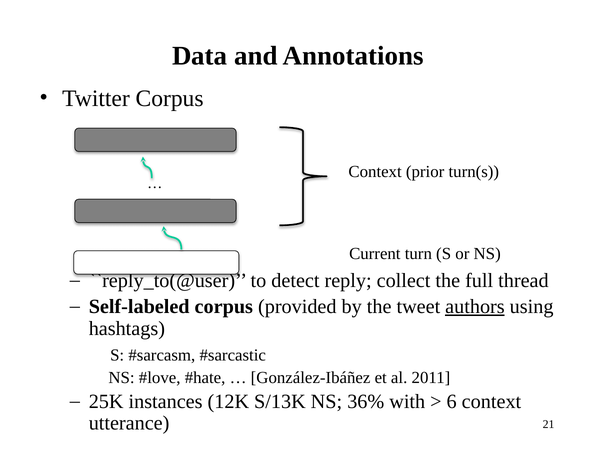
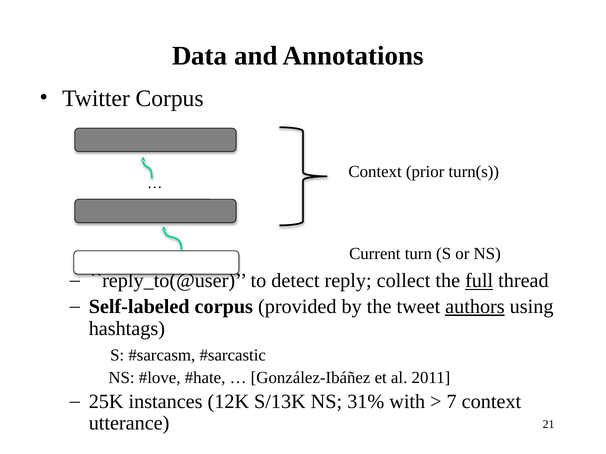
full underline: none -> present
36%: 36% -> 31%
6: 6 -> 7
